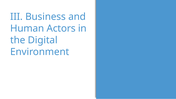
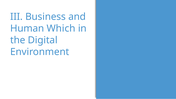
Actors: Actors -> Which
